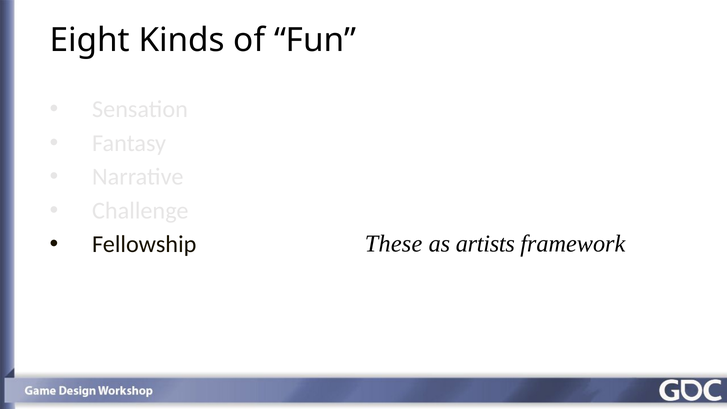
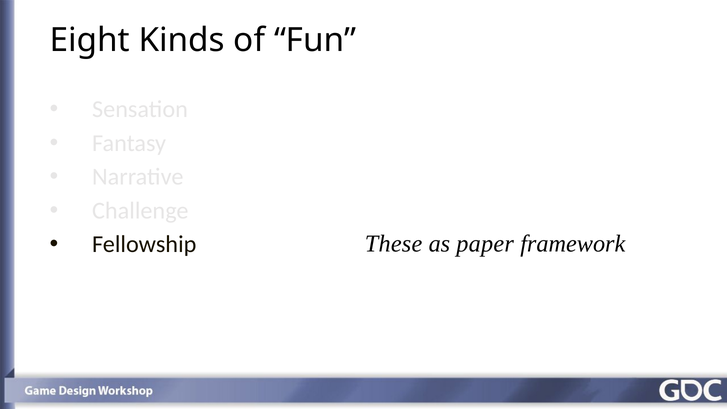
artists: artists -> paper
